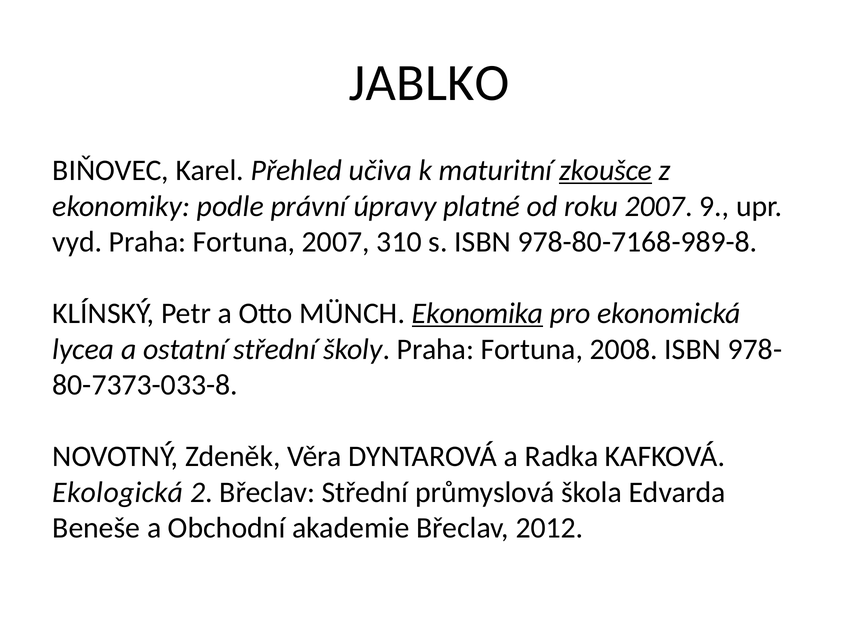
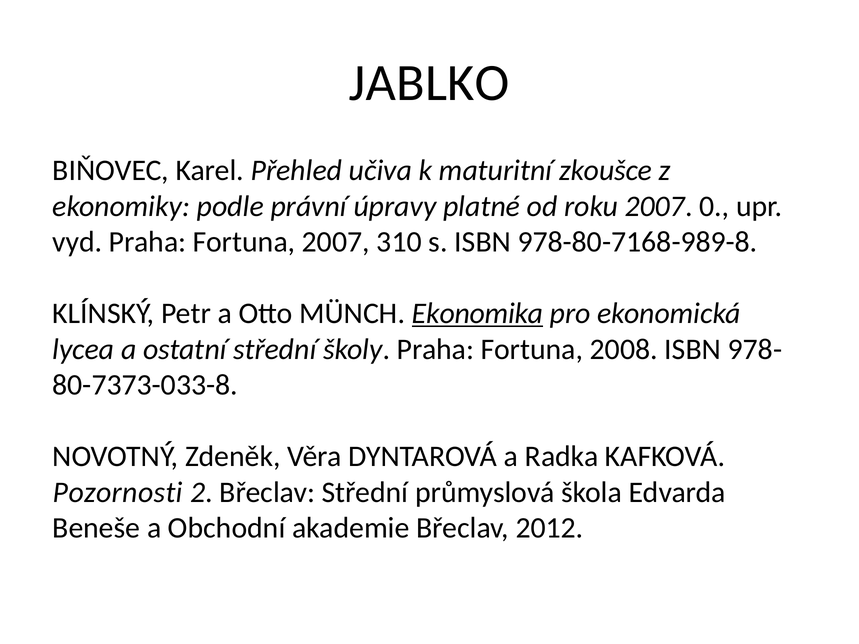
zkoušce underline: present -> none
9: 9 -> 0
Ekologická: Ekologická -> Pozornosti
